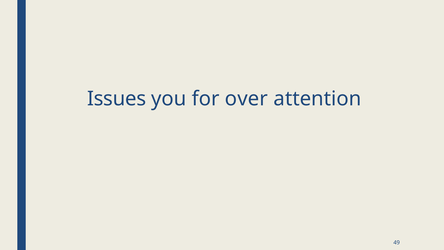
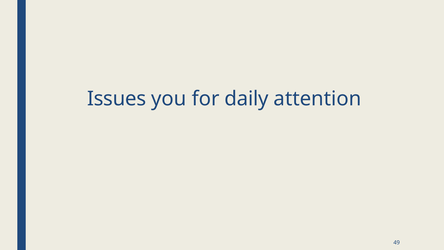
over: over -> daily
